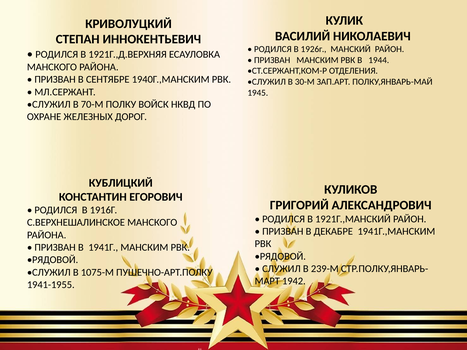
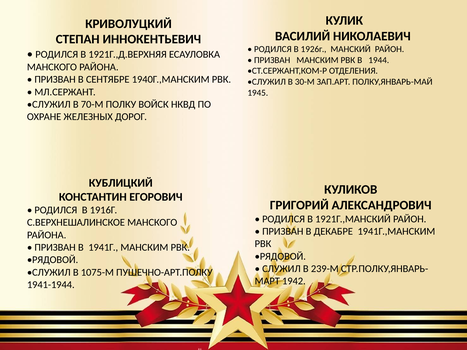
1941-1955: 1941-1955 -> 1941-1944
